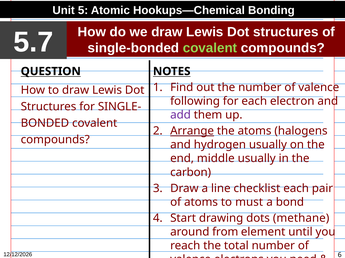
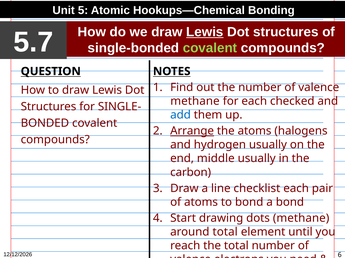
Lewis at (205, 32) underline: none -> present
following at (195, 101): following -> methane
electron: electron -> checked
add colour: purple -> blue
to must: must -> bond
around from: from -> total
